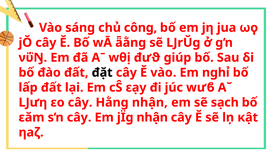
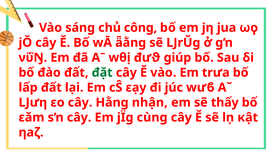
đặt colour: black -> green
nghỉ: nghỉ -> trưa
sạch: sạch -> thấy
jΪg nhận: nhận -> cùng
